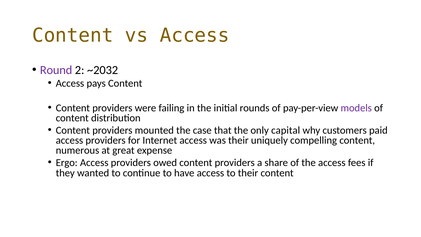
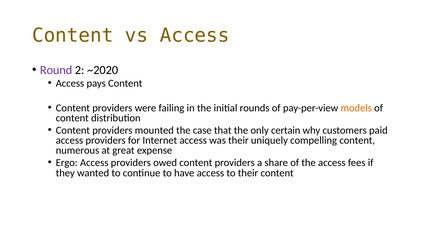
~2032: ~2032 -> ~2020
models colour: purple -> orange
capital: capital -> certain
